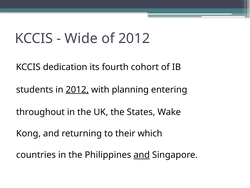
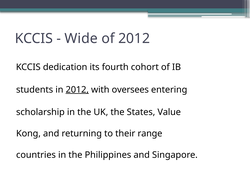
planning: planning -> oversees
throughout: throughout -> scholarship
Wake: Wake -> Value
which: which -> range
and at (142, 155) underline: present -> none
